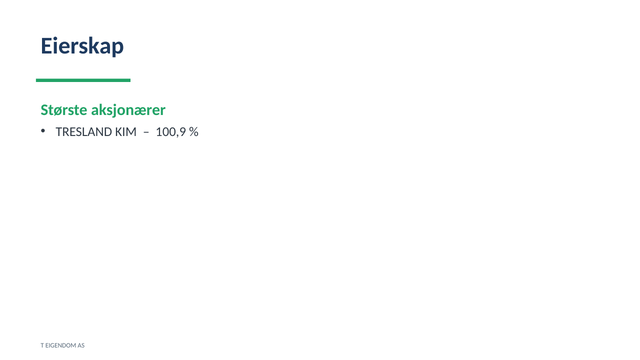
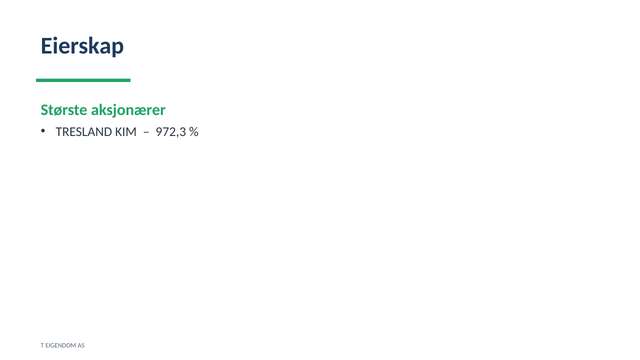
100,9: 100,9 -> 972,3
